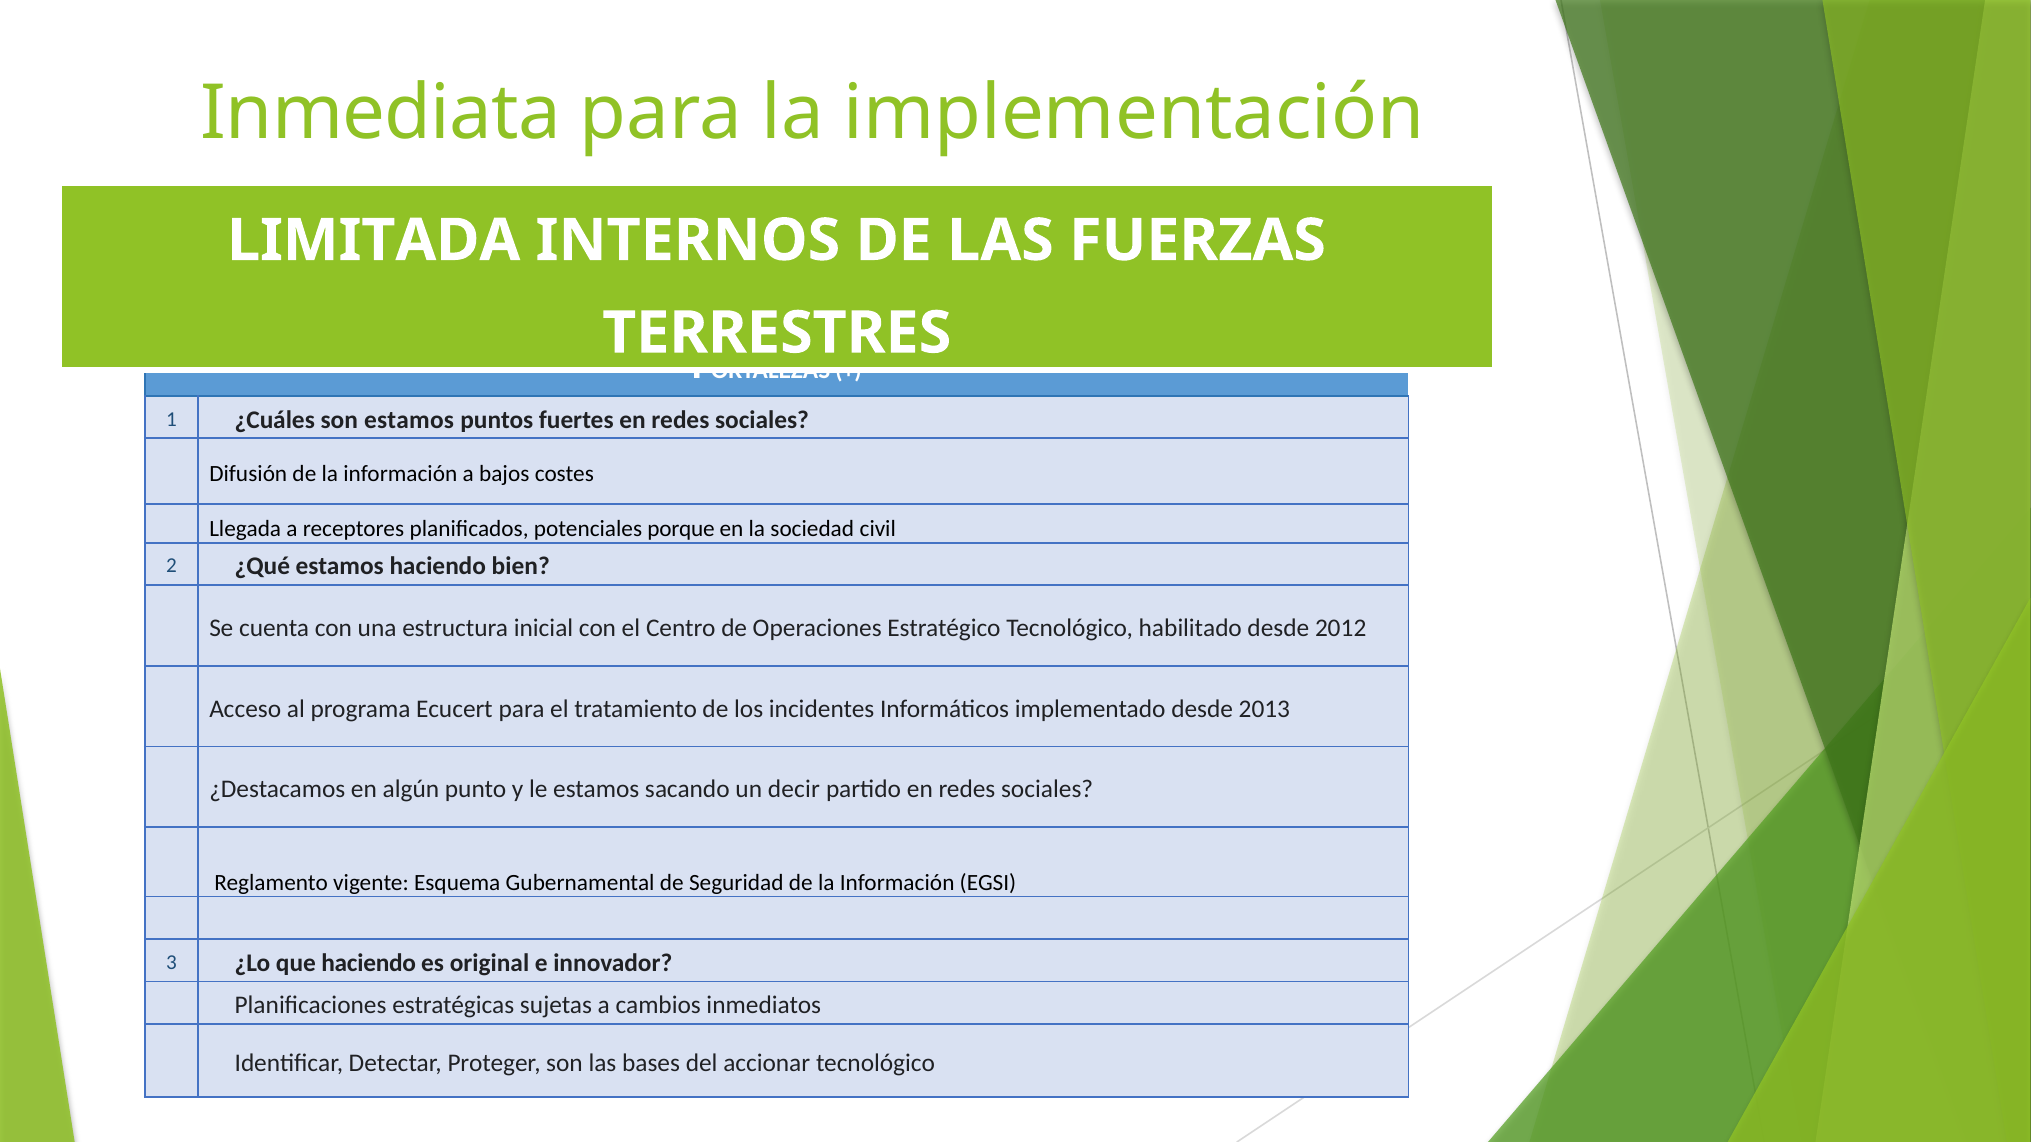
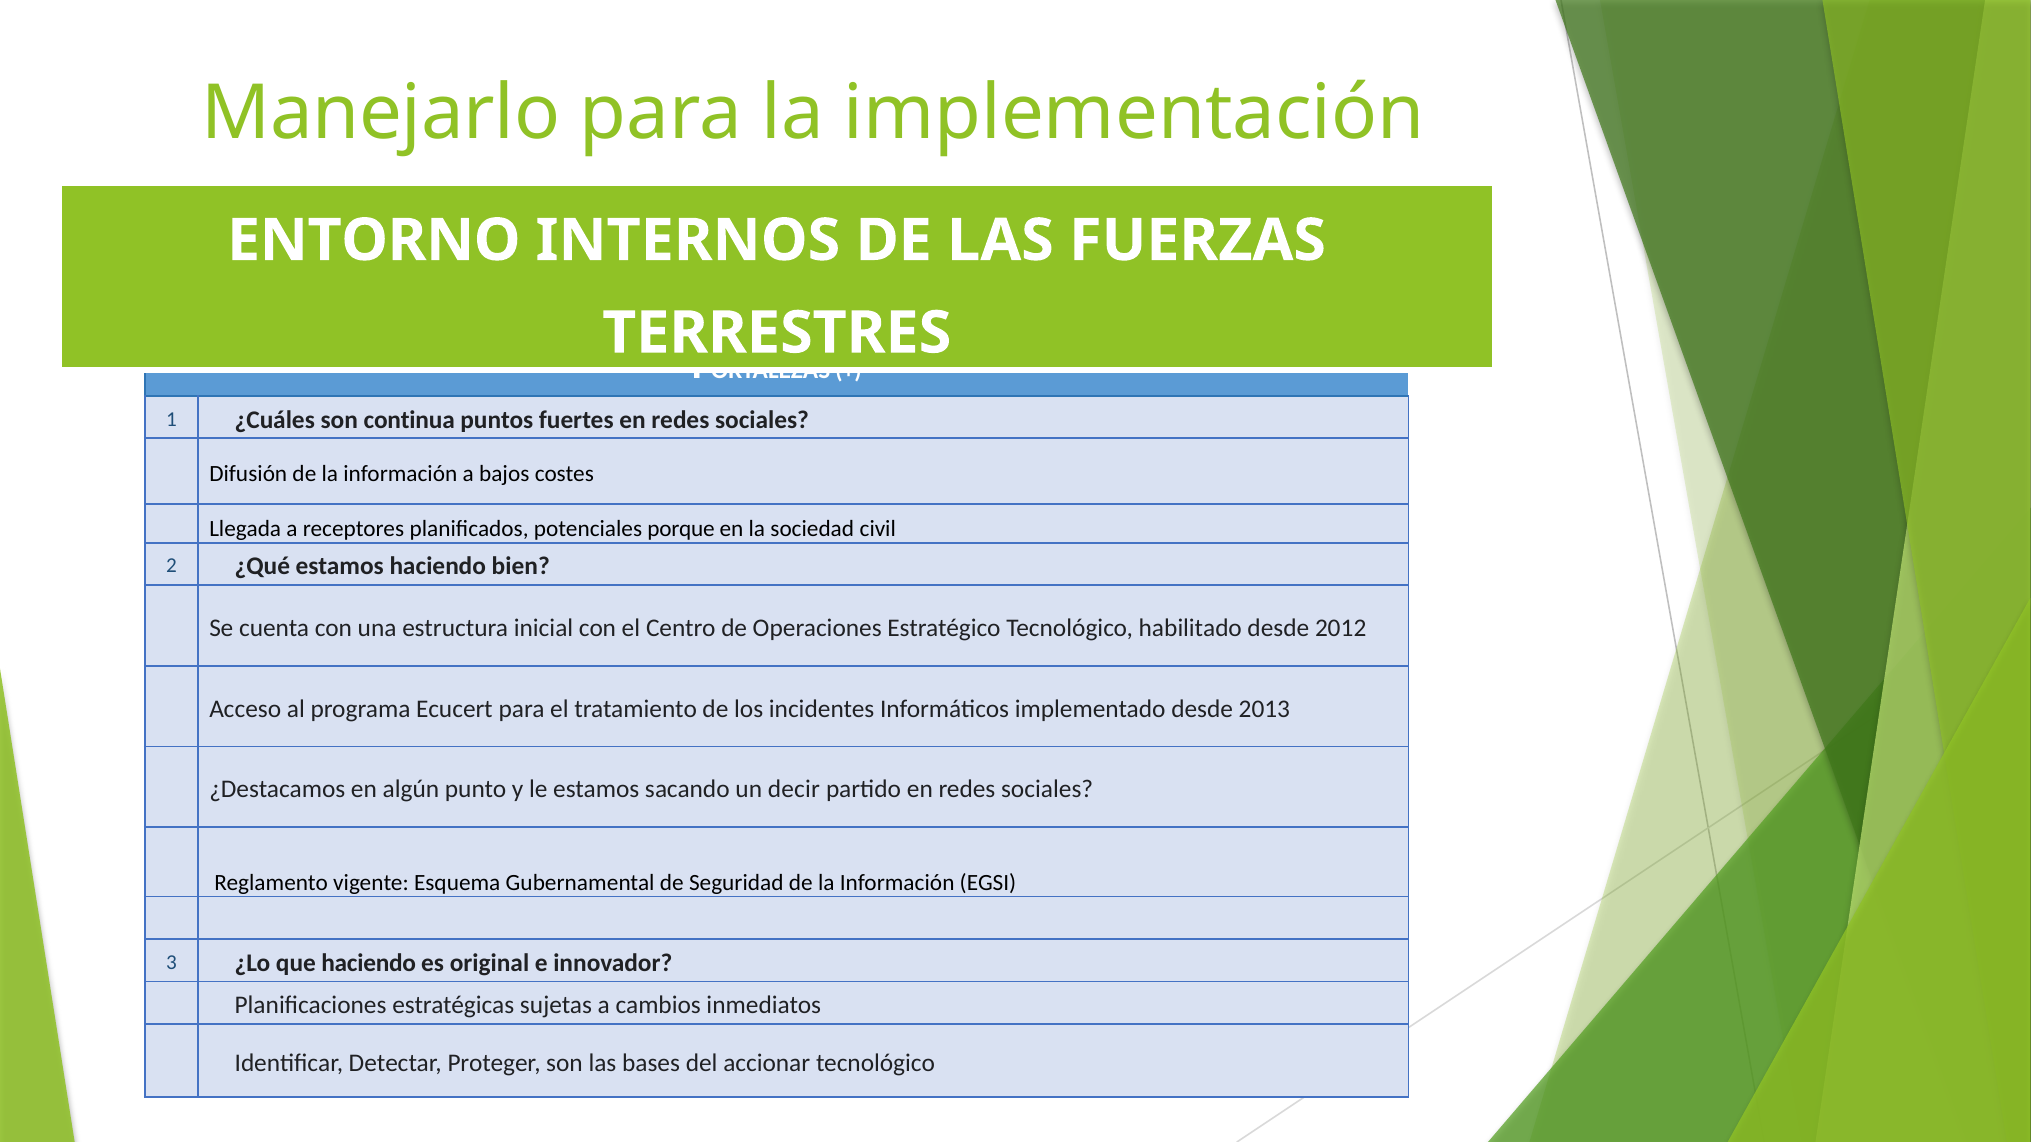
Inmediata: Inmediata -> Manejarlo
LIMITADA: LIMITADA -> ENTORNO
son estamos: estamos -> continua
